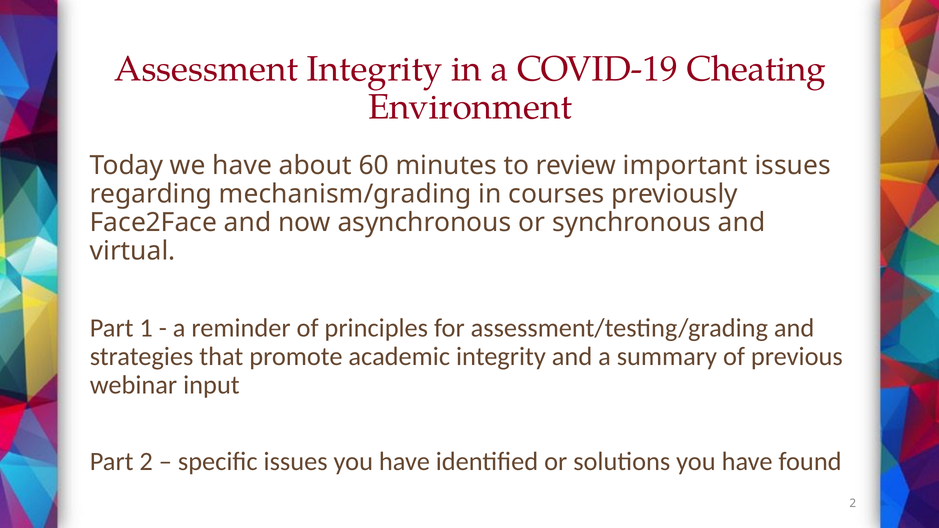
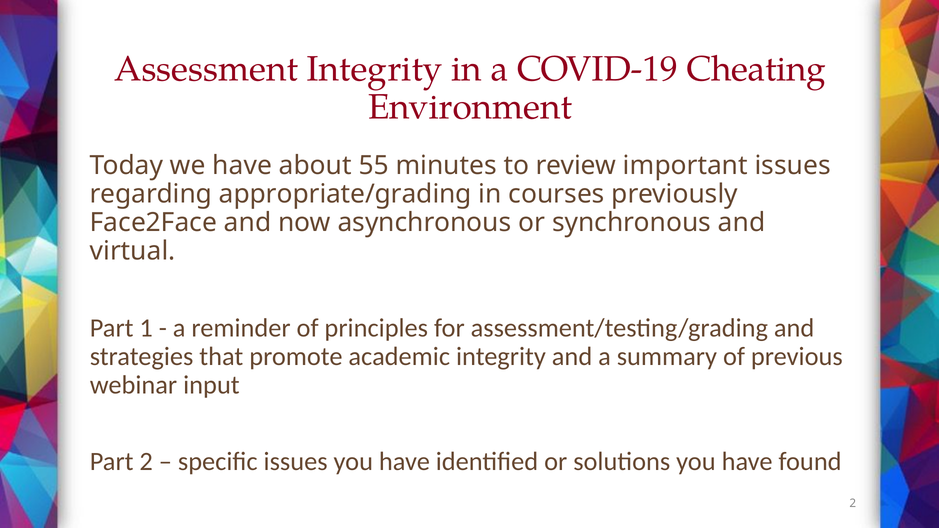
60: 60 -> 55
mechanism/grading: mechanism/grading -> appropriate/grading
